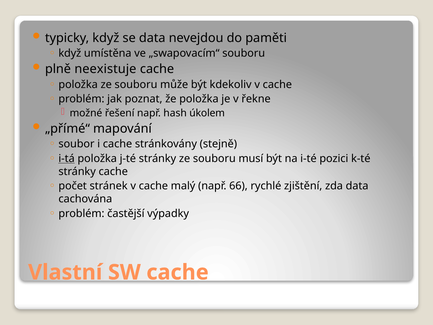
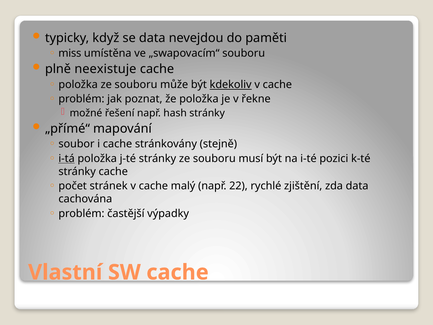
když at (70, 53): když -> miss
kdekoliv underline: none -> present
hash úkolem: úkolem -> stránky
66: 66 -> 22
